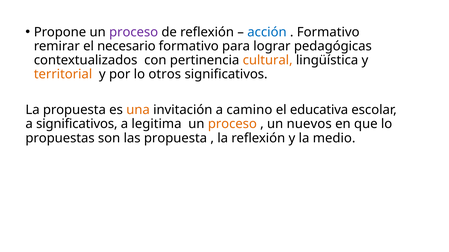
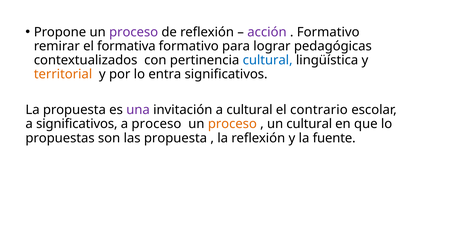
acción colour: blue -> purple
necesario: necesario -> formativa
cultural at (268, 60) colour: orange -> blue
otros: otros -> entra
una colour: orange -> purple
a camino: camino -> cultural
educativa: educativa -> contrario
a legitima: legitima -> proceso
un nuevos: nuevos -> cultural
medio: medio -> fuente
